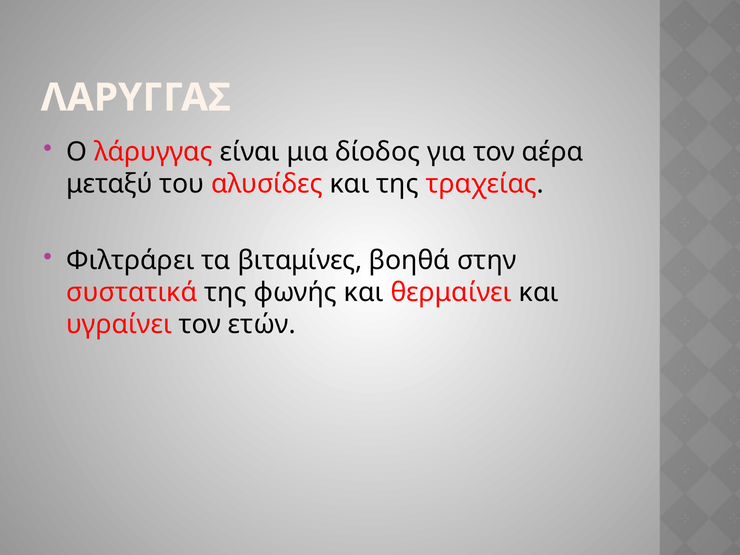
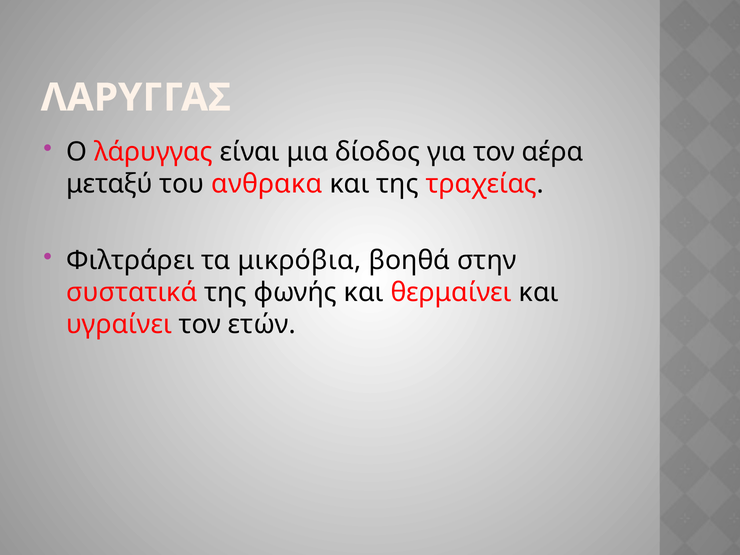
αλυσίδες: αλυσίδες -> ανθρακα
βιταμίνες: βιταμίνες -> μικρόβια
